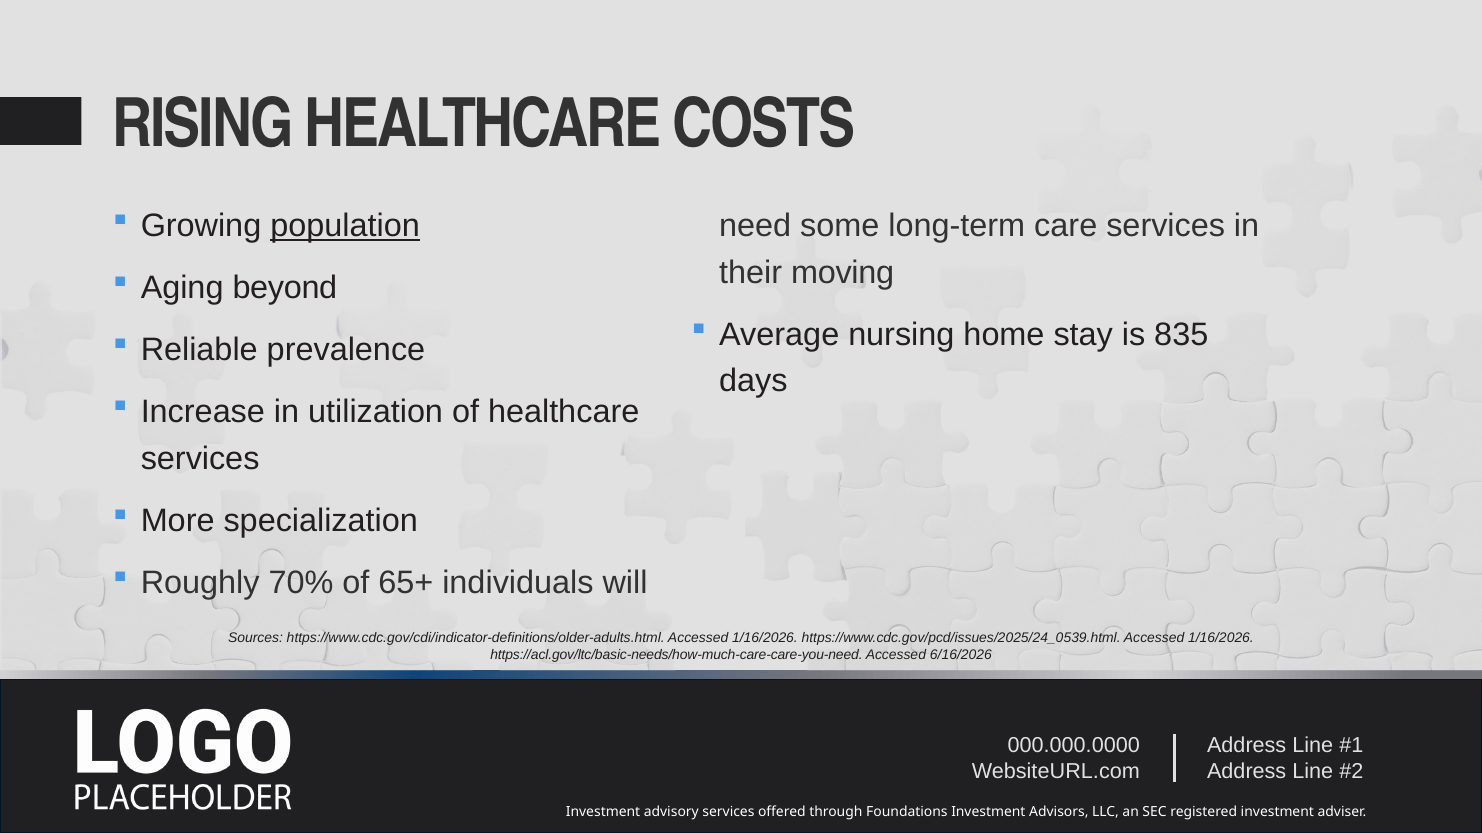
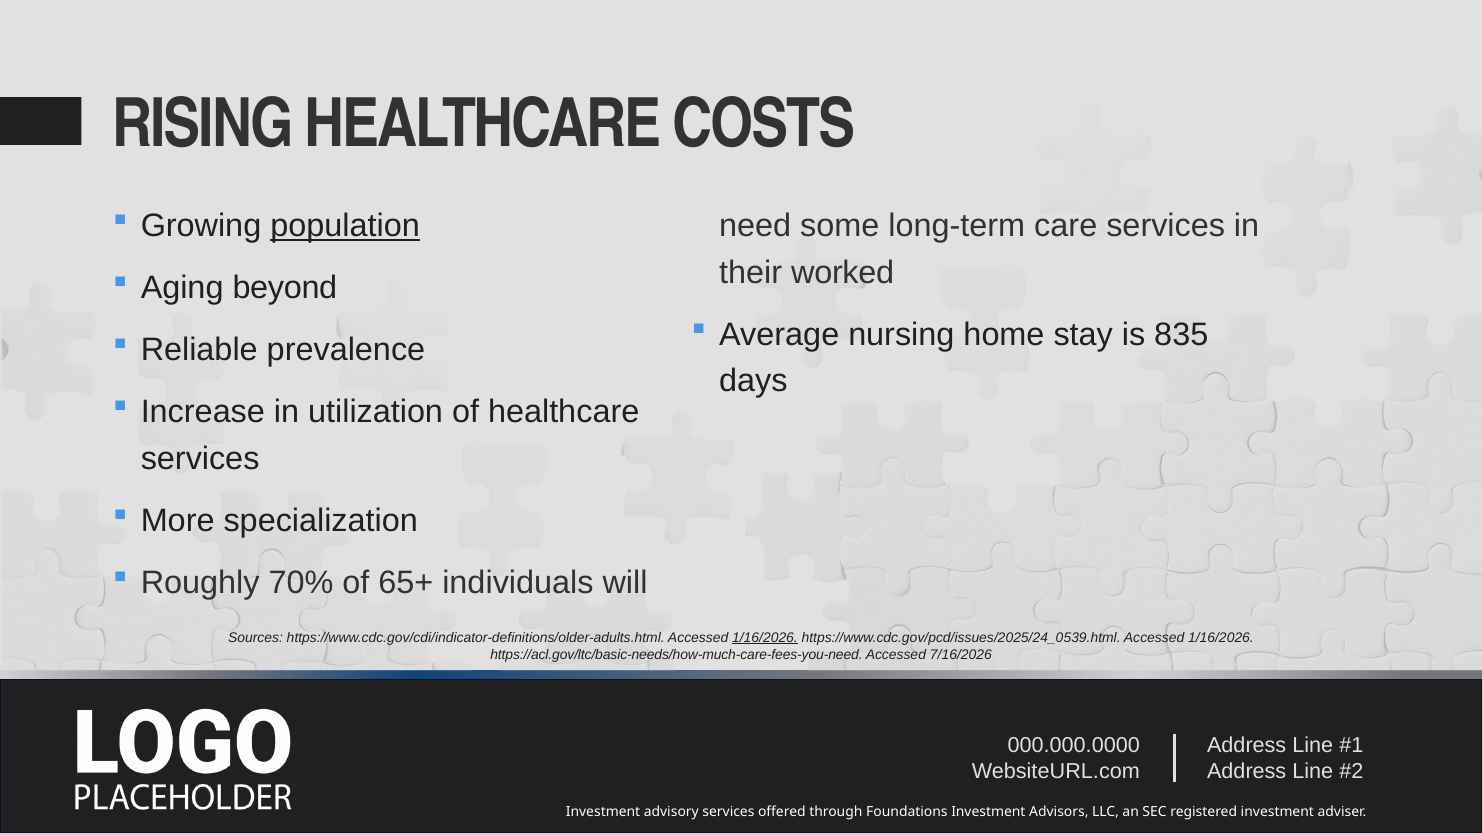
moving: moving -> worked
1/16/2026 at (765, 638) underline: none -> present
https://acl.gov/ltc/basic-needs/how-much-care-care-you-need: https://acl.gov/ltc/basic-needs/how-much-care-care-you-need -> https://acl.gov/ltc/basic-needs/how-much-care-fees-you-need
6/16/2026: 6/16/2026 -> 7/16/2026
